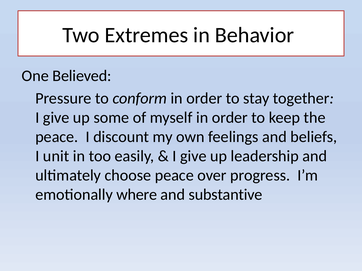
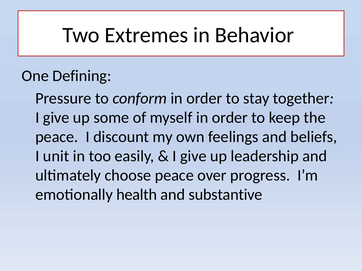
Believed: Believed -> Defining
where: where -> health
